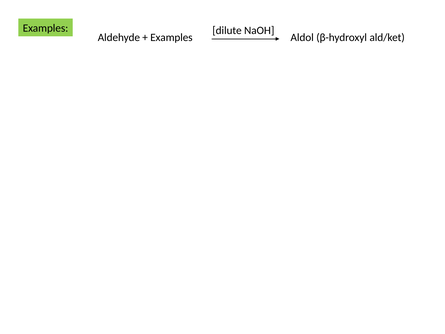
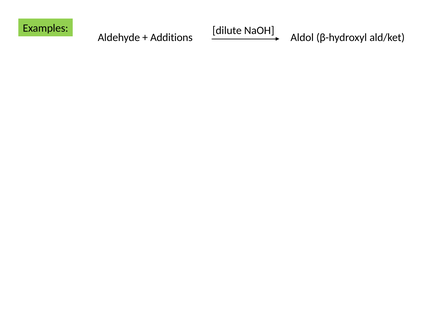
Examples at (171, 37): Examples -> Additions
